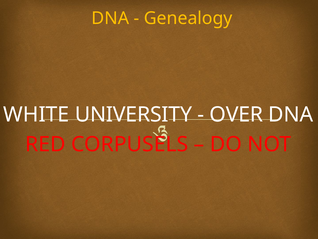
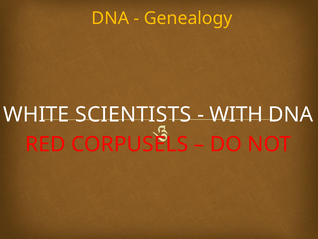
UNIVERSITY: UNIVERSITY -> SCIENTISTS
OVER: OVER -> WITH
